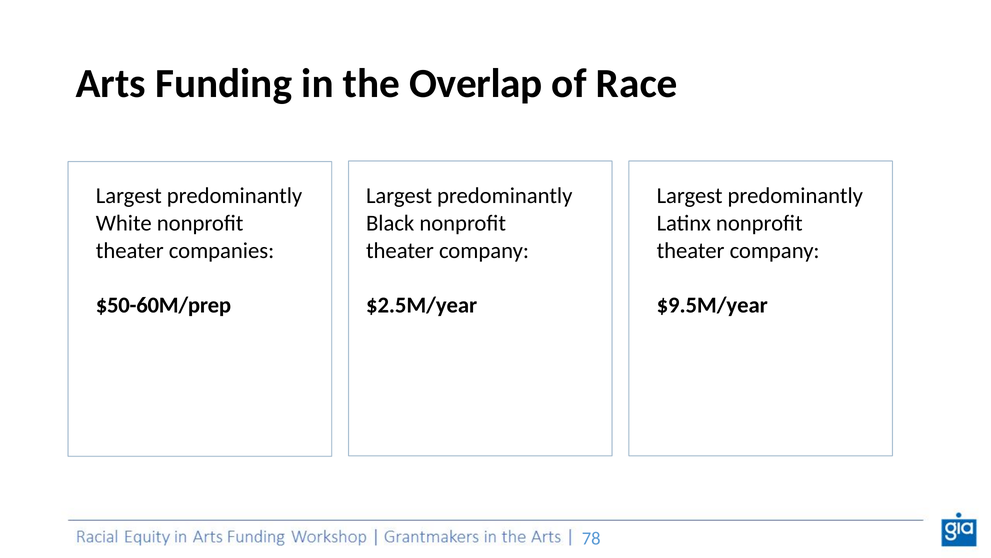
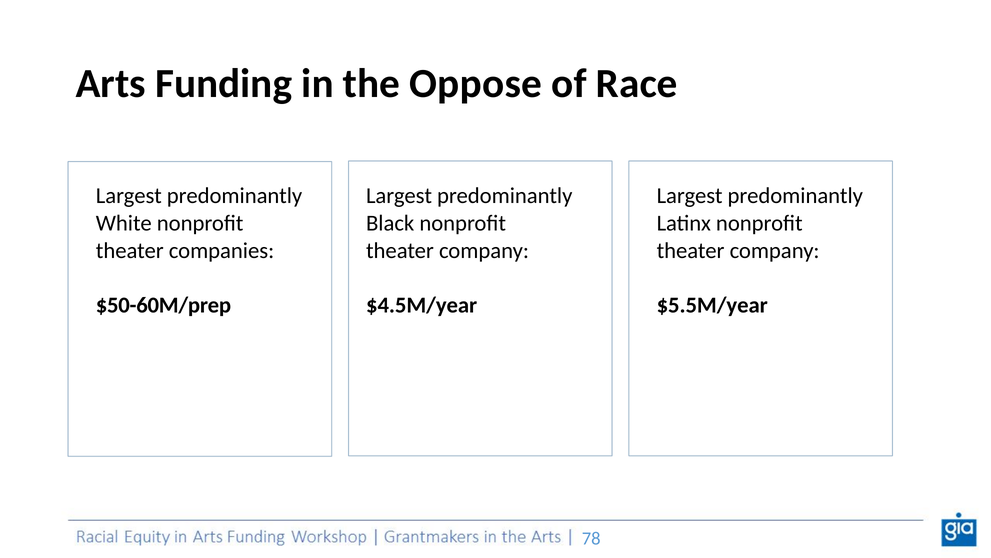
Overlap: Overlap -> Oppose
$2.5M/year: $2.5M/year -> $4.5M/year
$9.5M/year: $9.5M/year -> $5.5M/year
